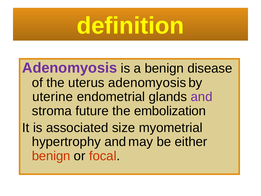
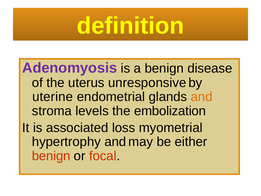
uterus adenomyosis: adenomyosis -> unresponsive
and at (202, 97) colour: purple -> orange
future: future -> levels
size: size -> loss
